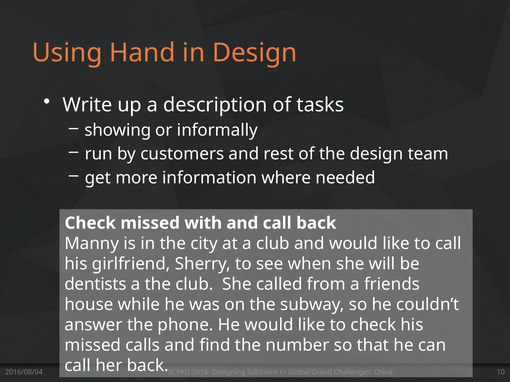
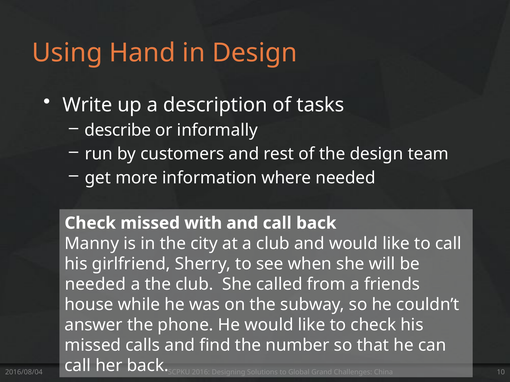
showing: showing -> describe
dentists at (96, 285): dentists -> needed
